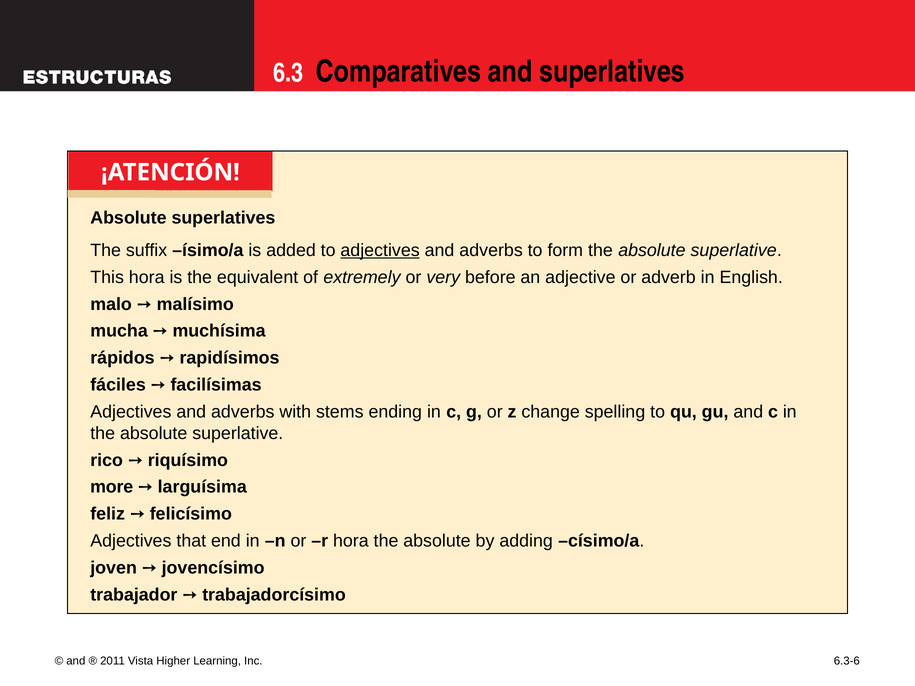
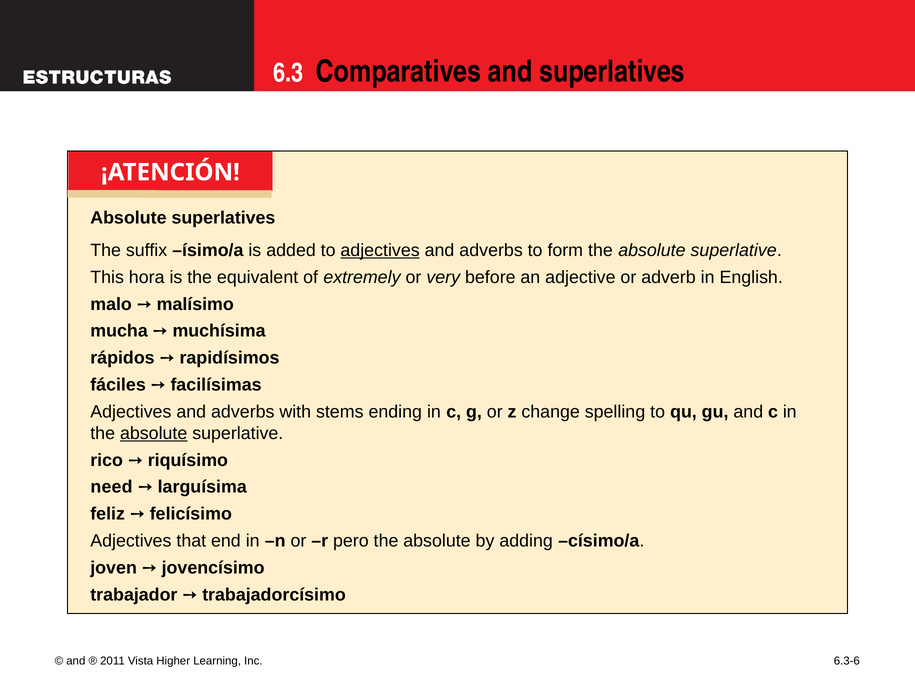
absolute at (154, 433) underline: none -> present
more: more -> need
r hora: hora -> pero
